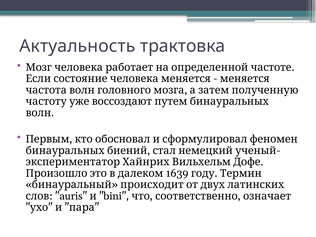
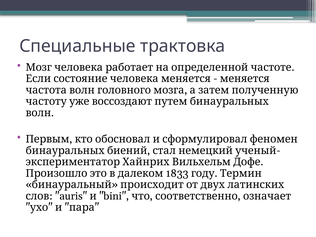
Актуальность: Актуальность -> Специальные
1639: 1639 -> 1833
